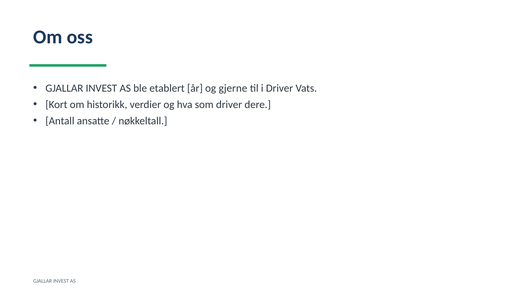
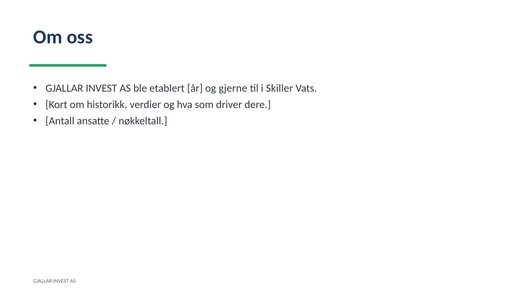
i Driver: Driver -> Skiller
